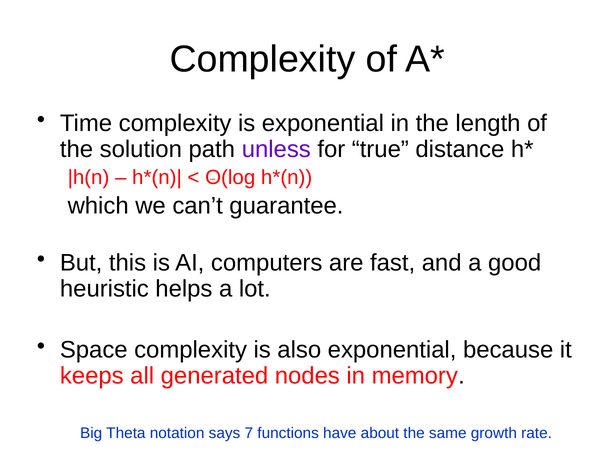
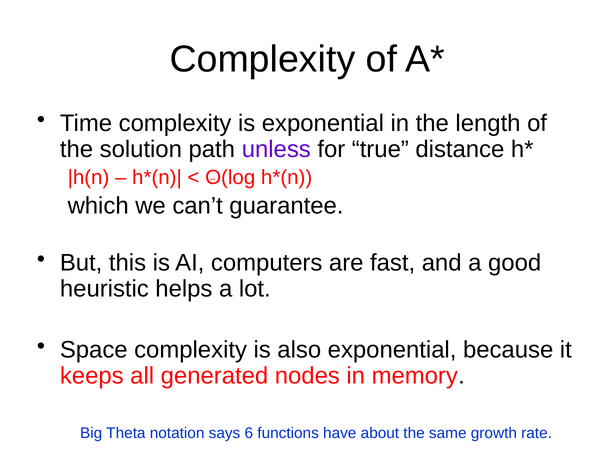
7: 7 -> 6
